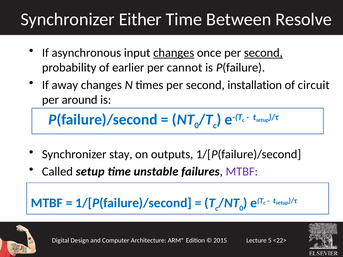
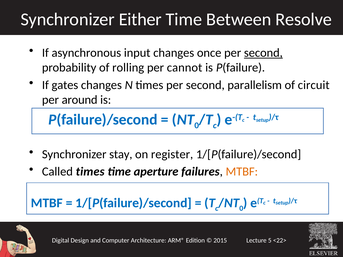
changes at (174, 53) underline: present -> none
earlier: earlier -> rolling
away: away -> gates
installation: installation -> parallelism
outputs: outputs -> register
Called setup: setup -> times
unstable: unstable -> aperture
MTBF at (242, 172) colour: purple -> orange
